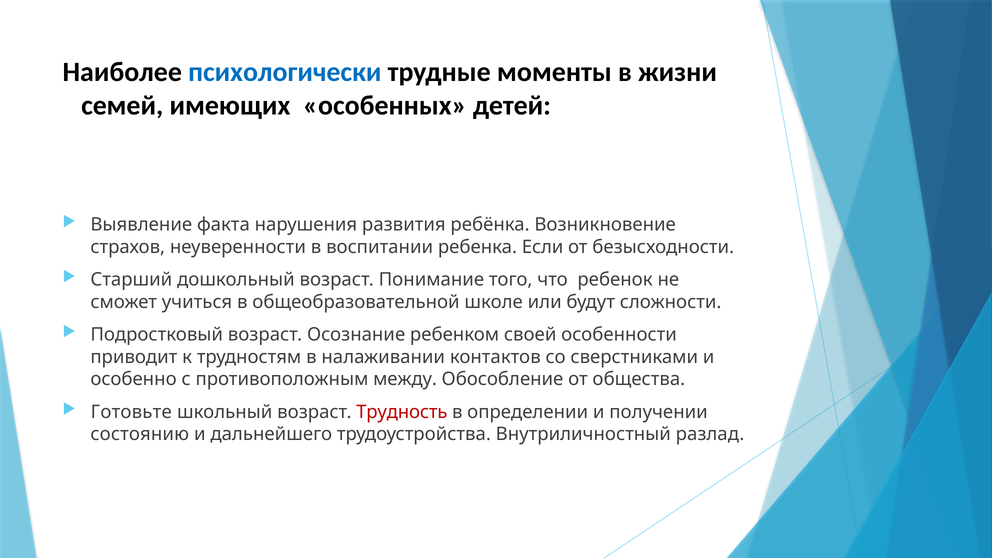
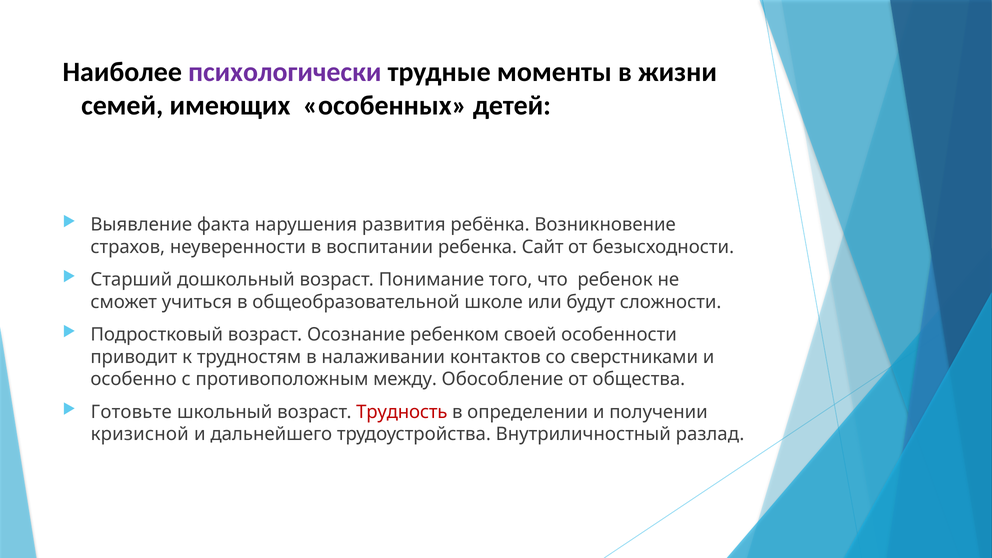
психологически colour: blue -> purple
Если: Если -> Сайт
состоянию: состоянию -> кризисной
